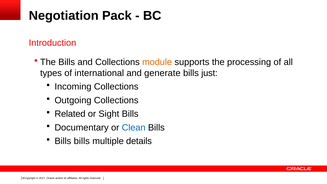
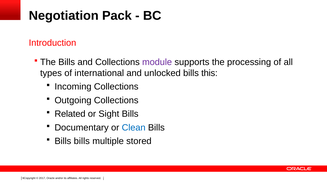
module colour: orange -> purple
generate: generate -> unlocked
just: just -> this
details: details -> stored
